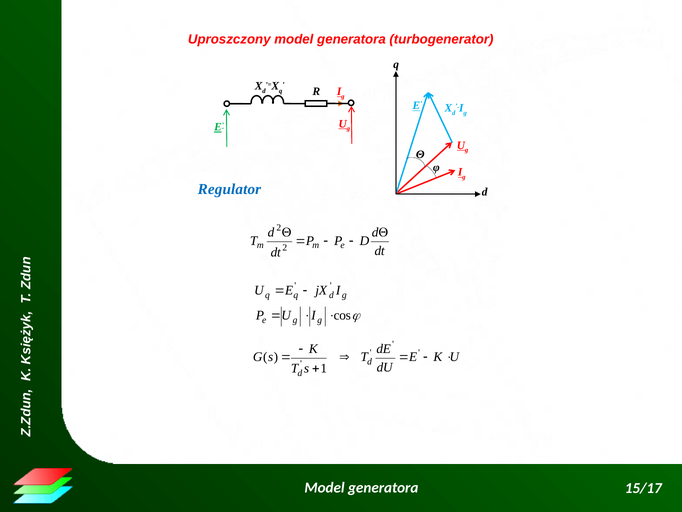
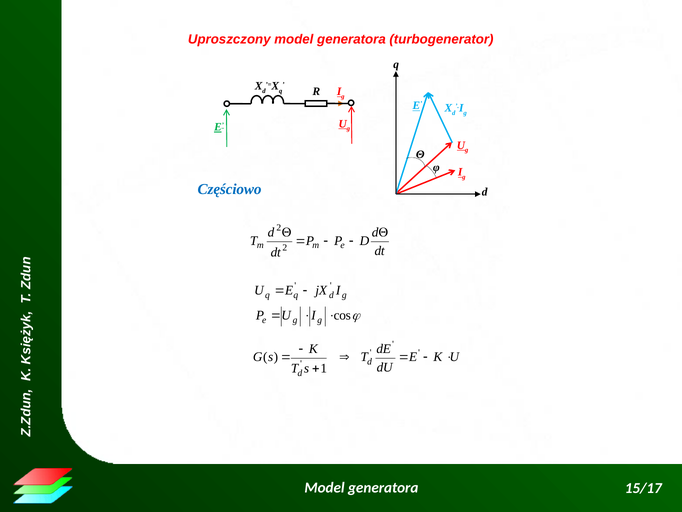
Regulator: Regulator -> Częściowo
